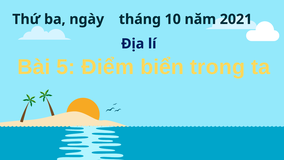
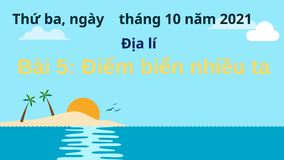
trong: trong -> nhiều
